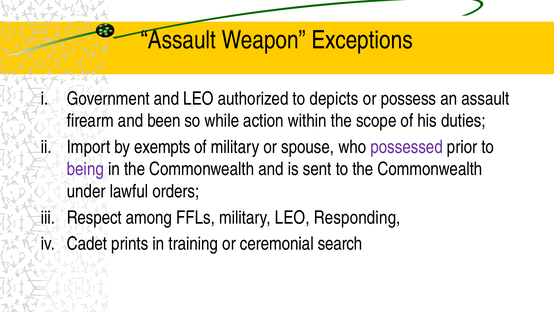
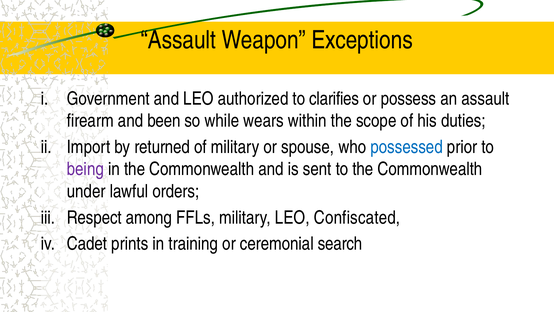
depicts: depicts -> clarifies
action: action -> wears
exempts: exempts -> returned
possessed colour: purple -> blue
Responding: Responding -> Confiscated
